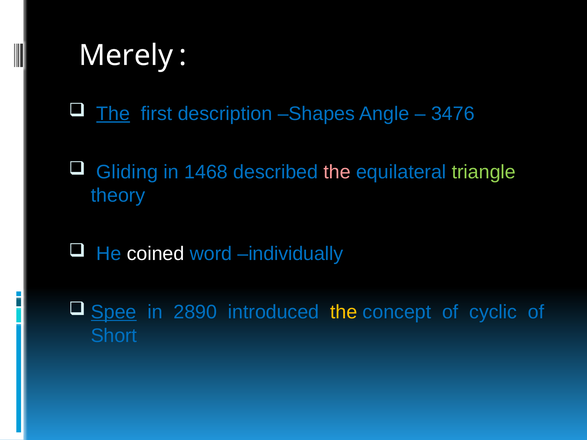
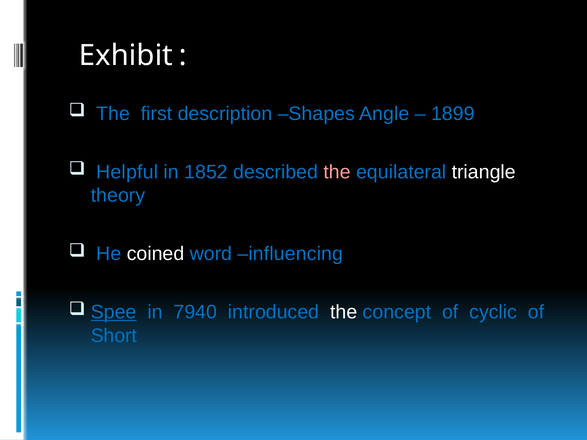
Merely: Merely -> Exhibit
The at (113, 114) underline: present -> none
3476: 3476 -> 1899
Gliding: Gliding -> Helpful
1468: 1468 -> 1852
triangle colour: light green -> white
individually: individually -> influencing
2890: 2890 -> 7940
the at (344, 312) colour: yellow -> white
